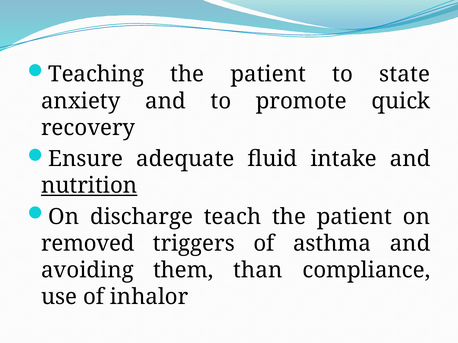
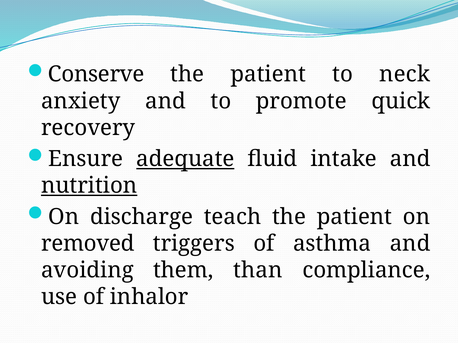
Teaching: Teaching -> Conserve
state: state -> neck
adequate underline: none -> present
